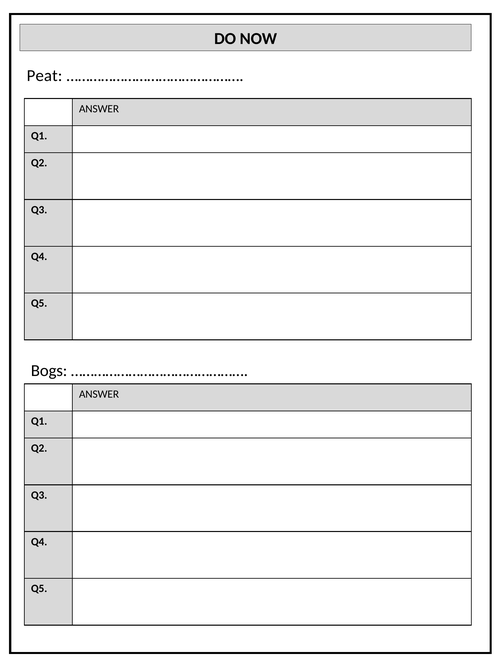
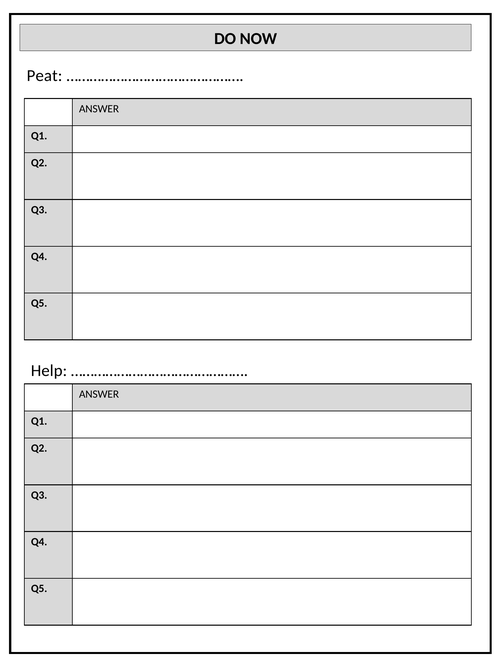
Bogs: Bogs -> Help
